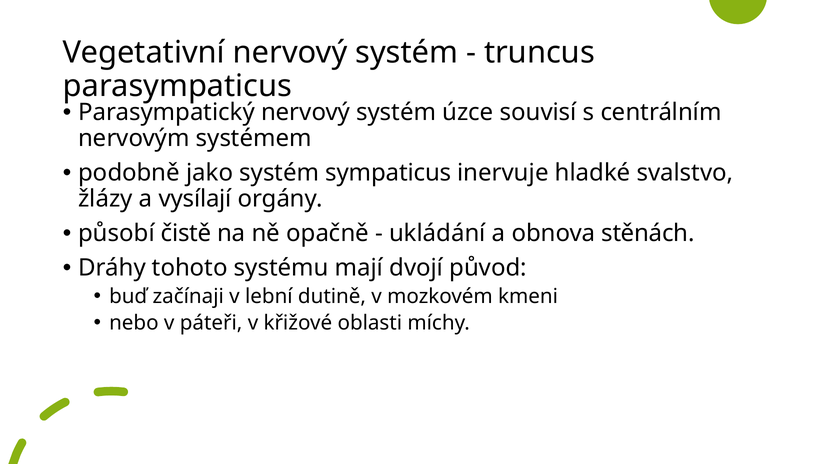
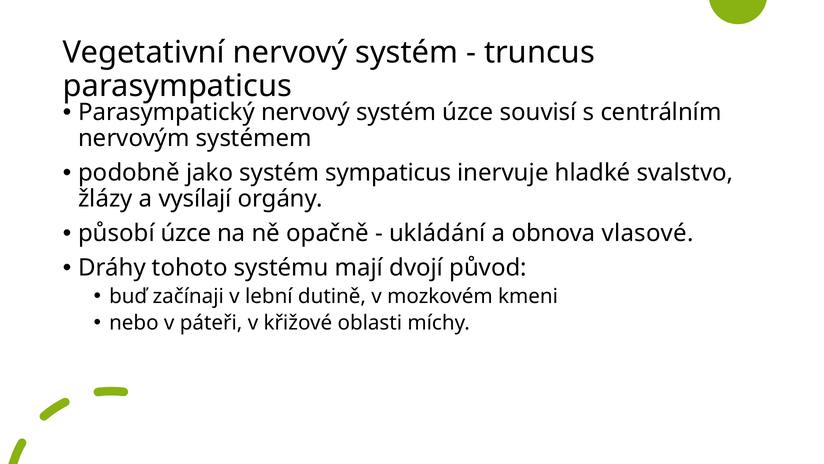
působí čistě: čistě -> úzce
stěnách: stěnách -> vlasové
